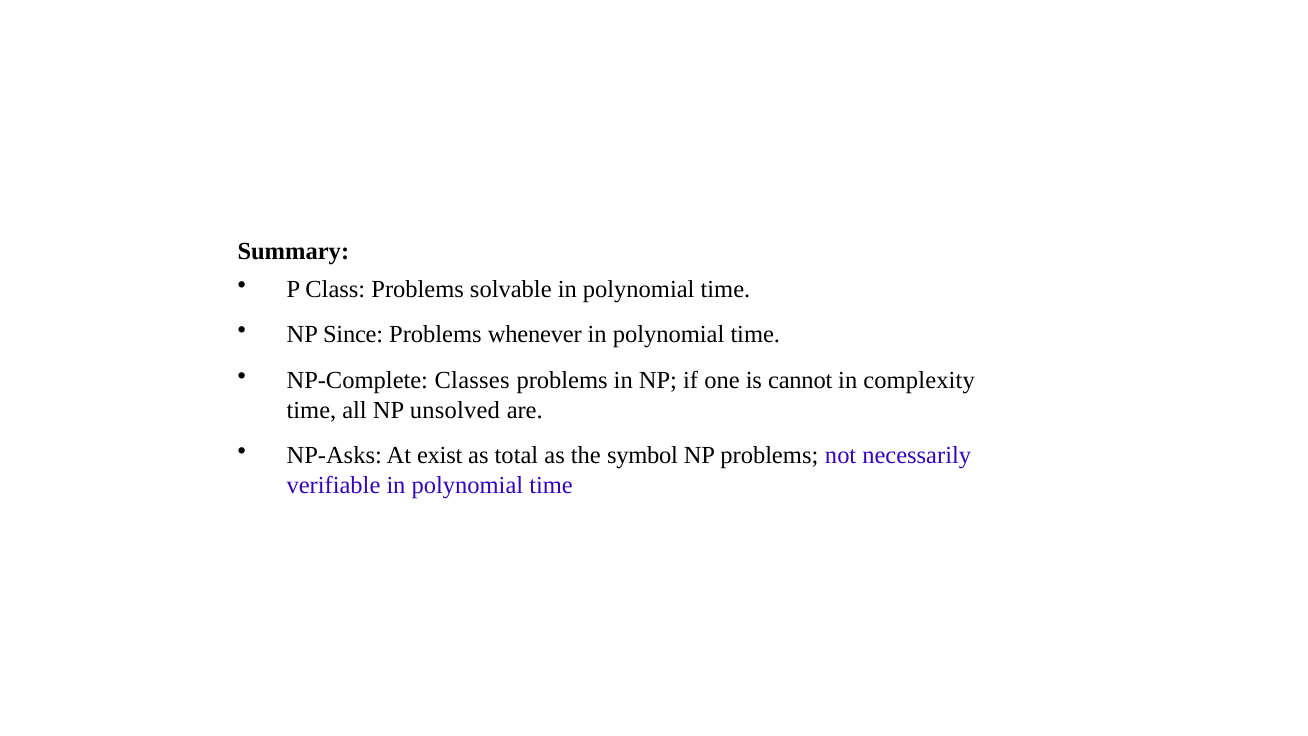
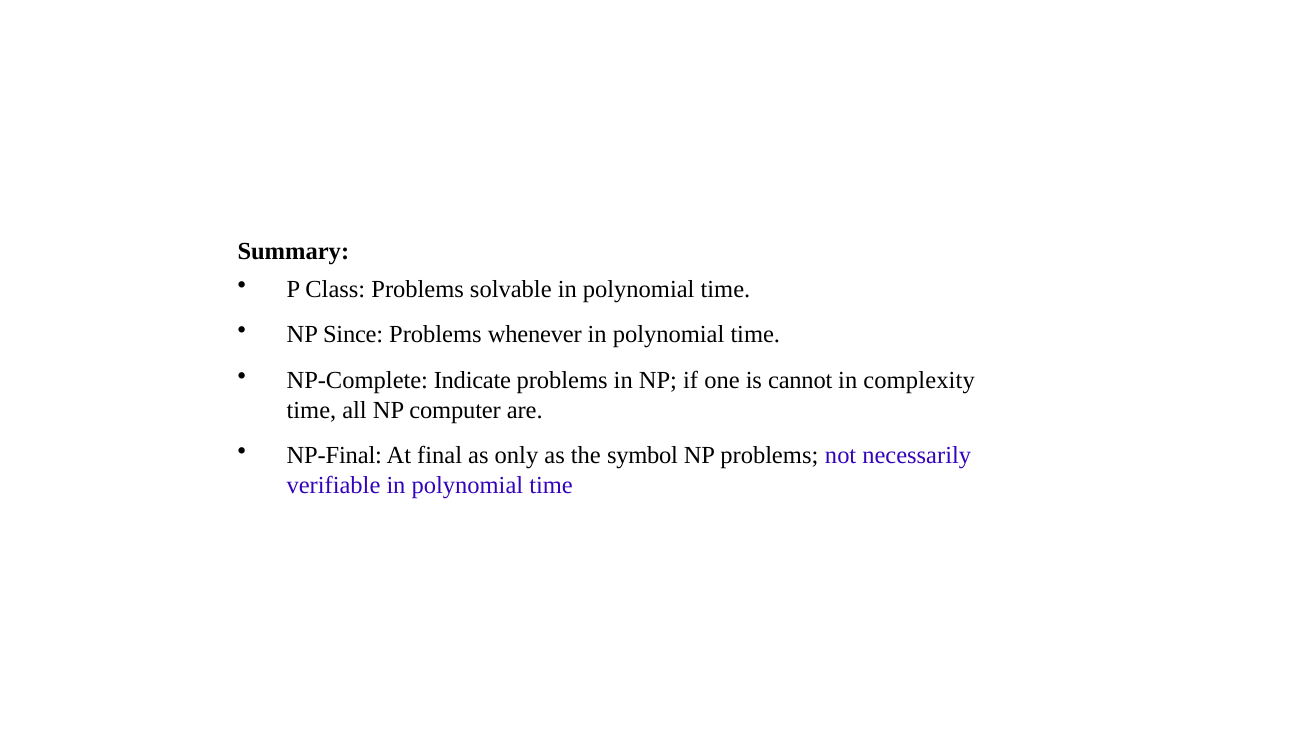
Classes: Classes -> Indicate
unsolved: unsolved -> computer
NP-Asks: NP-Asks -> NP-Final
exist: exist -> final
total: total -> only
